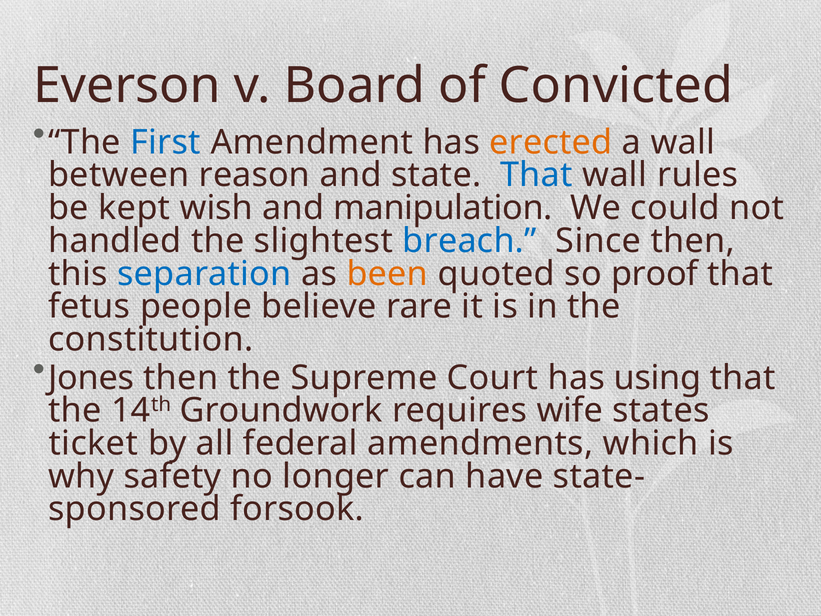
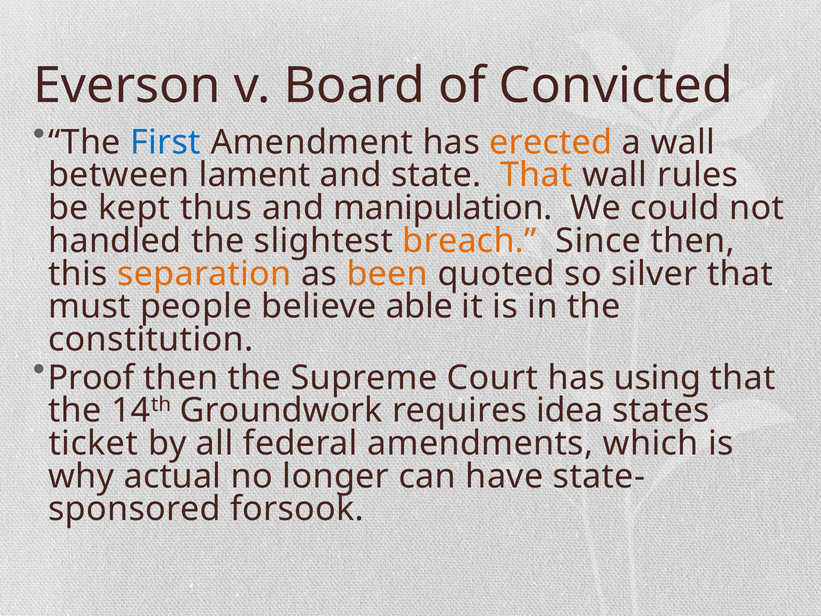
reason: reason -> lament
That at (536, 175) colour: blue -> orange
wish: wish -> thus
breach colour: blue -> orange
separation colour: blue -> orange
proof: proof -> silver
fetus: fetus -> must
rare: rare -> able
Jones: Jones -> Proof
wife: wife -> idea
safety: safety -> actual
